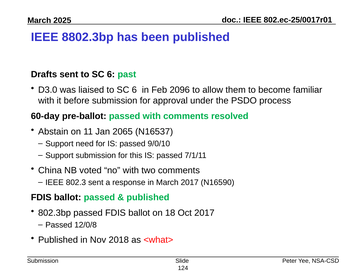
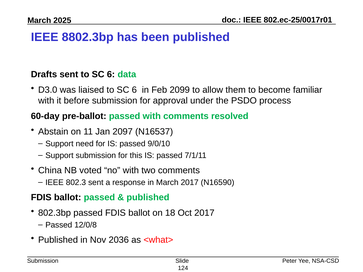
past: past -> data
2096: 2096 -> 2099
2065: 2065 -> 2097
2018: 2018 -> 2036
